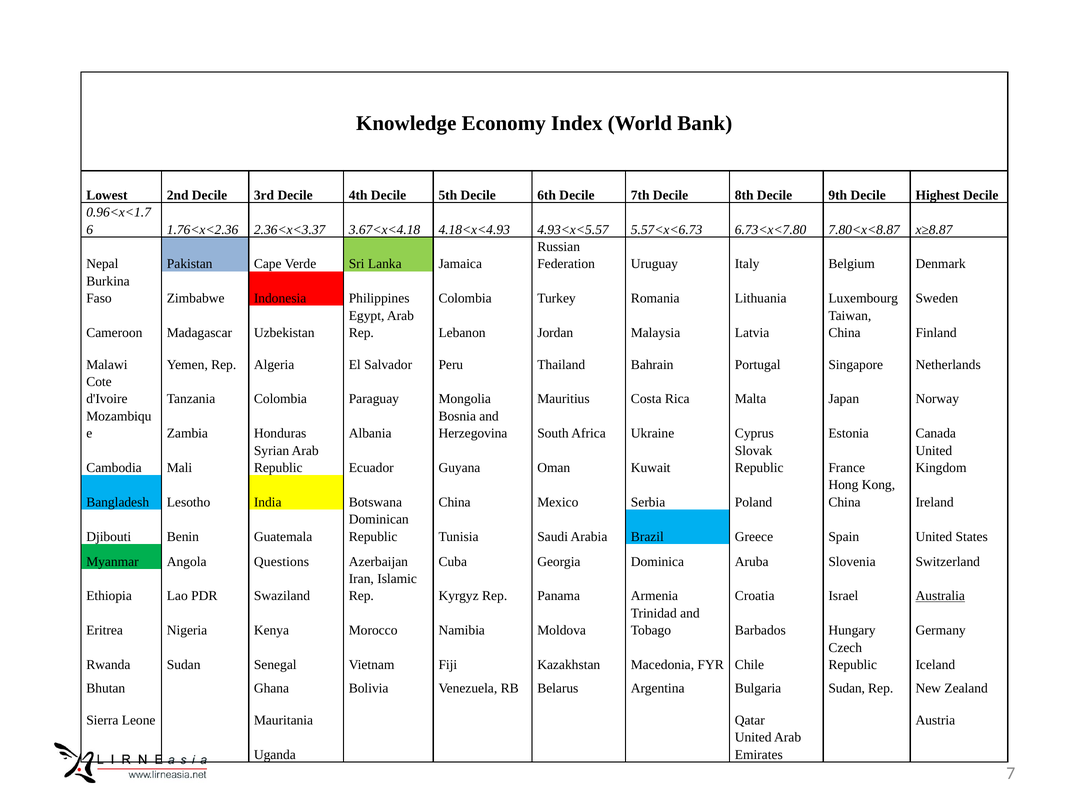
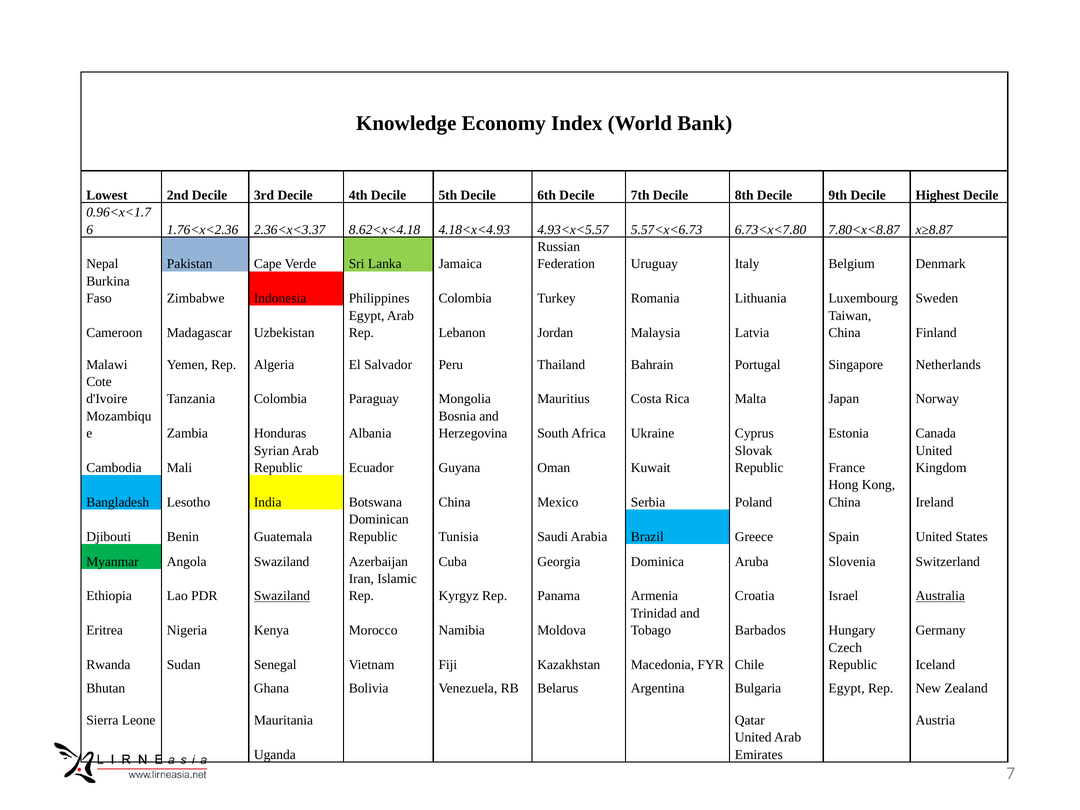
3.67<x<4.18: 3.67<x<4.18 -> 8.62<x<4.18
Angola Questions: Questions -> Swaziland
Swaziland at (282, 596) underline: none -> present
Bulgaria Sudan: Sudan -> Egypt
